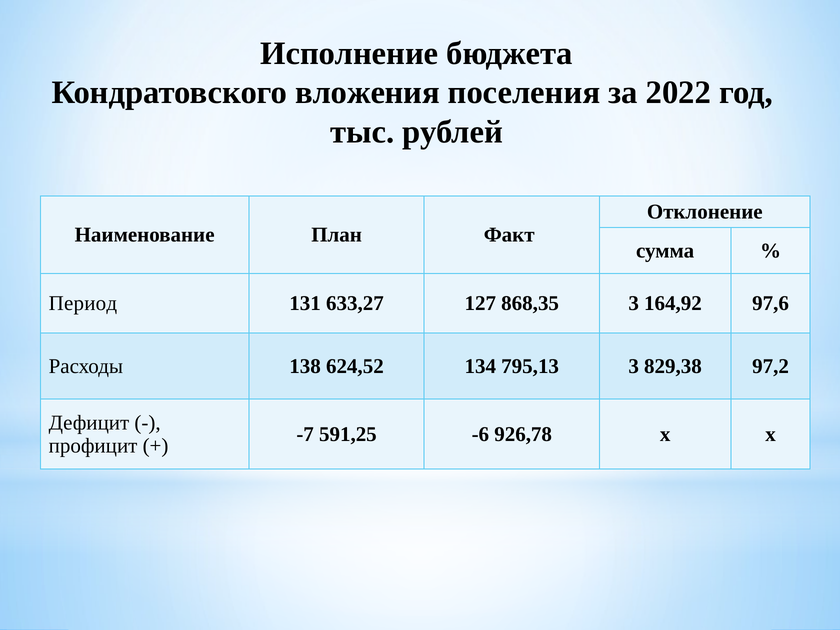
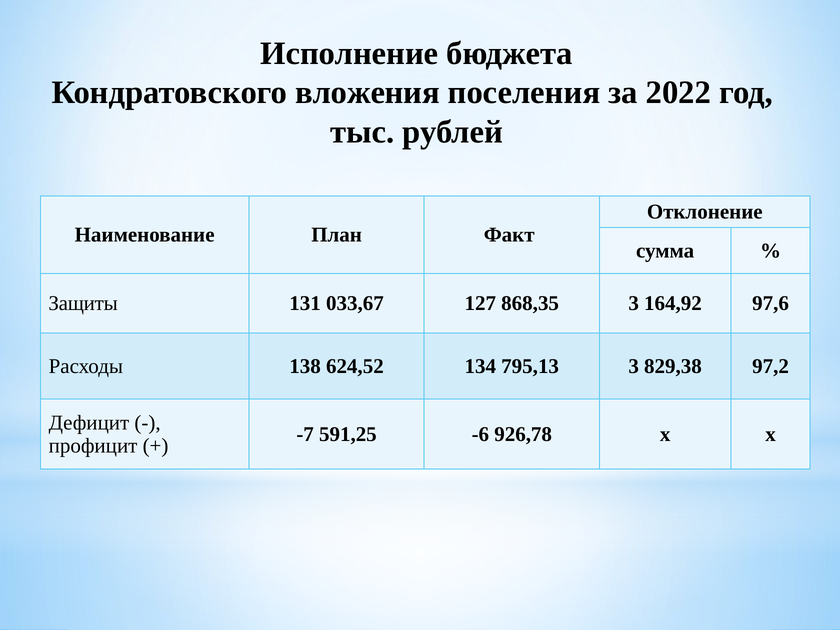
Период: Период -> Защиты
633,27: 633,27 -> 033,67
